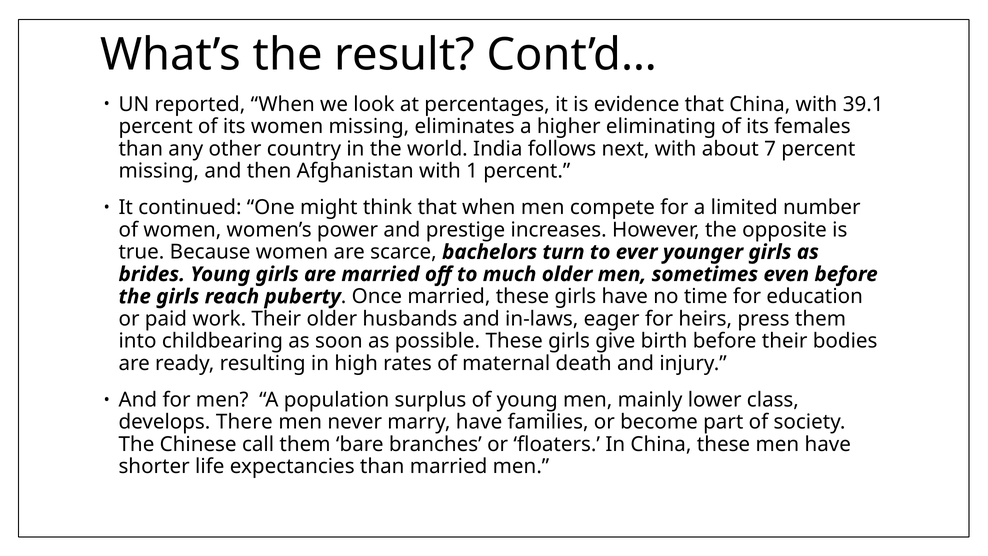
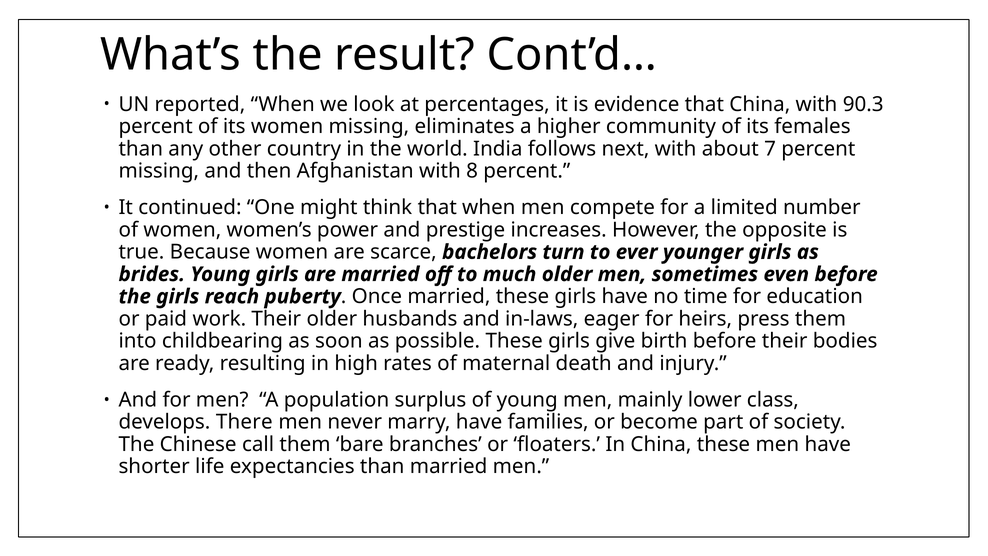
39.1: 39.1 -> 90.3
eliminating: eliminating -> community
1: 1 -> 8
